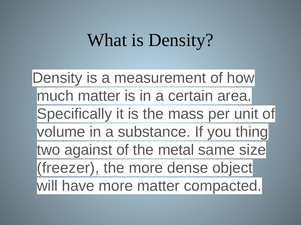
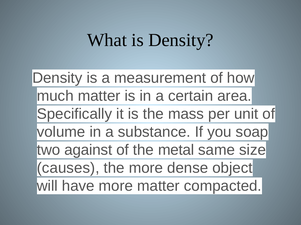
thing: thing -> soap
freezer: freezer -> causes
